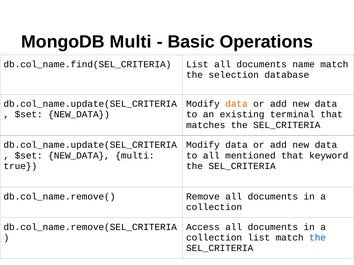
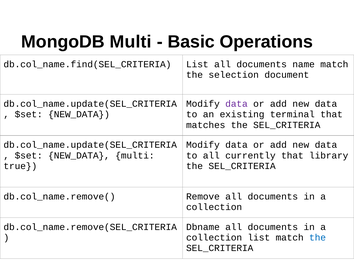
database: database -> document
data at (236, 104) colour: orange -> purple
mentioned: mentioned -> currently
keyword: keyword -> library
Access: Access -> Dbname
